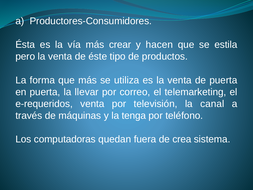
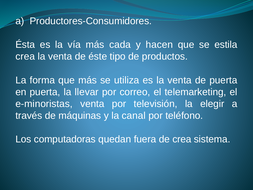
crear: crear -> cada
pero at (25, 56): pero -> crea
e-requeridos: e-requeridos -> e-minoristas
canal: canal -> elegir
tenga: tenga -> canal
